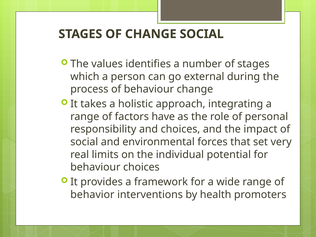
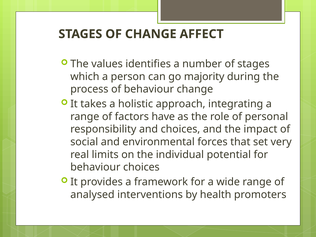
CHANGE SOCIAL: SOCIAL -> AFFECT
external: external -> majority
behavior: behavior -> analysed
